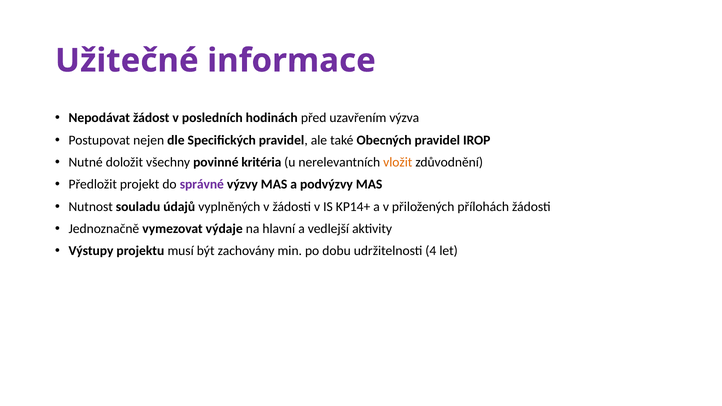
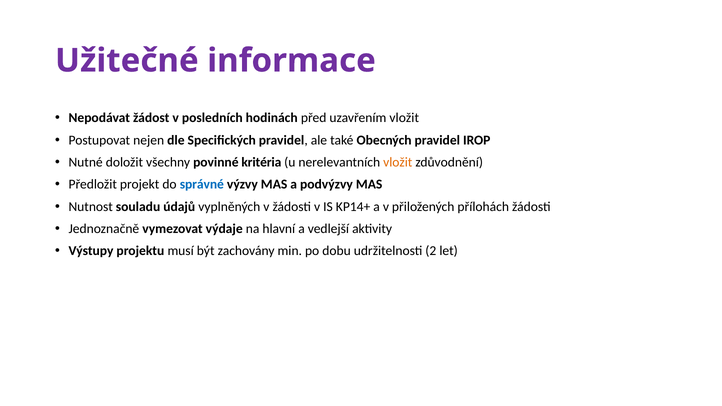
uzavřením výzva: výzva -> vložit
správné colour: purple -> blue
4: 4 -> 2
